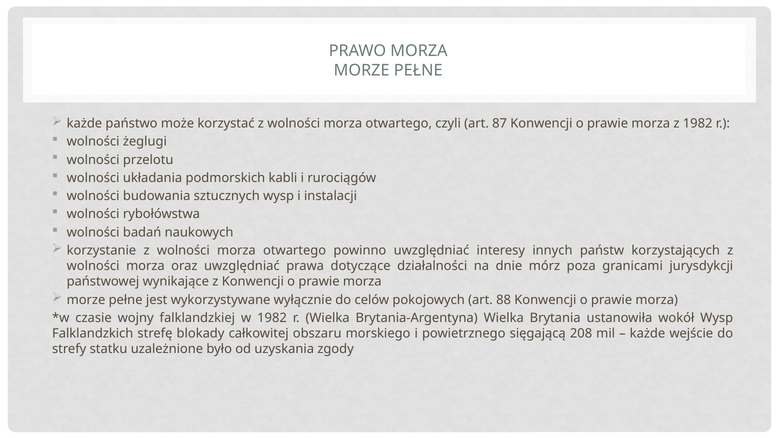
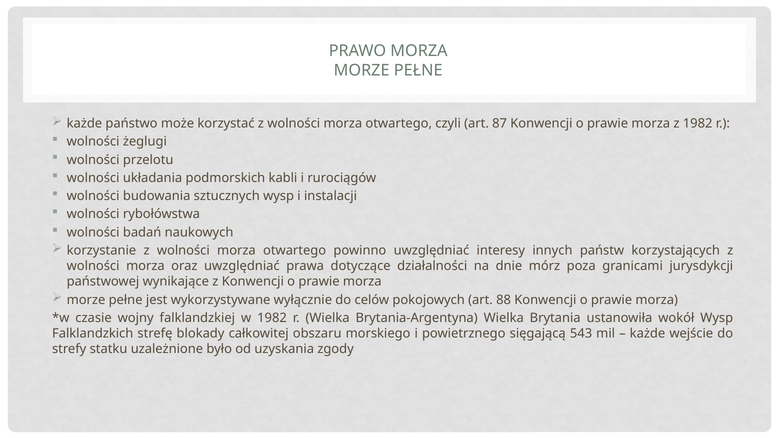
208: 208 -> 543
